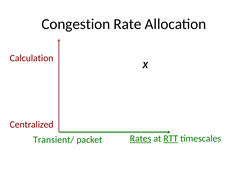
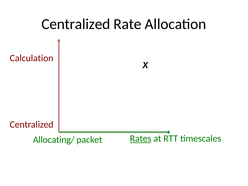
Congestion at (76, 24): Congestion -> Centralized
Transient/: Transient/ -> Allocating/
RTT underline: present -> none
